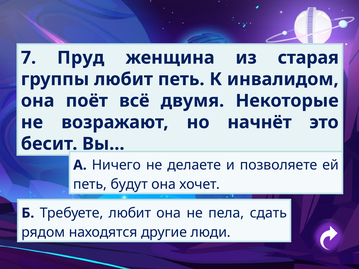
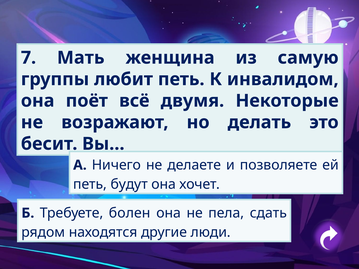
Пруд: Пруд -> Мать
старая: старая -> самую
начнёт: начнёт -> делать
Требуете любит: любит -> болен
